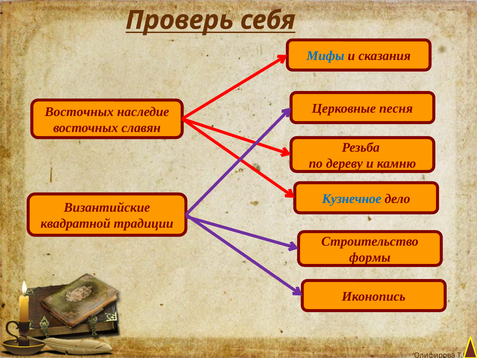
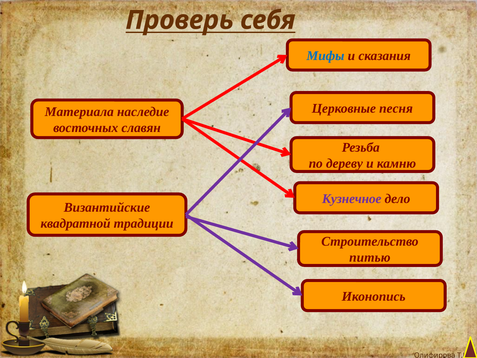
Восточных at (79, 112): Восточных -> Материала
Кузнечное colour: blue -> purple
формы: формы -> питью
